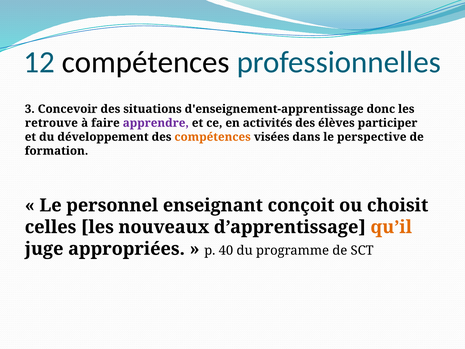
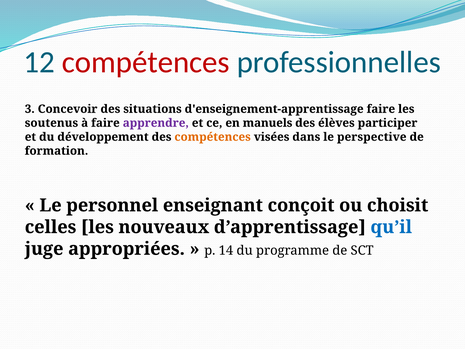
compétences at (146, 62) colour: black -> red
d'enseignement-apprentissage donc: donc -> faire
retrouve: retrouve -> soutenus
activités: activités -> manuels
qu’il colour: orange -> blue
40: 40 -> 14
